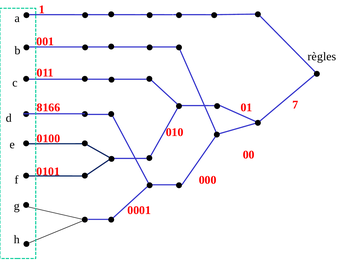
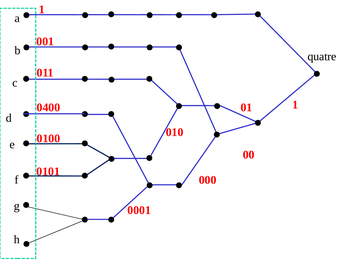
règles: règles -> quatre
8166: 8166 -> 0400
01 7: 7 -> 1
